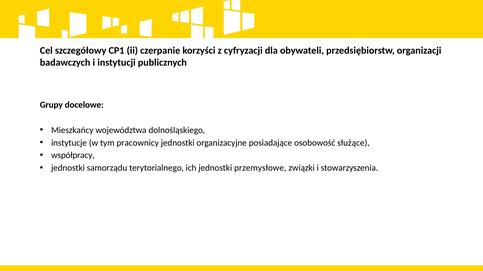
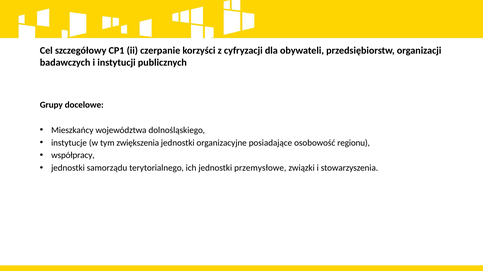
pracownicy: pracownicy -> zwiększenia
służące: służące -> regionu
